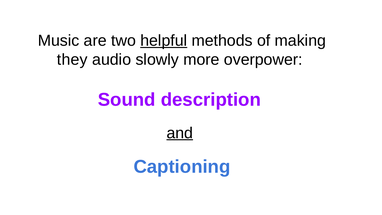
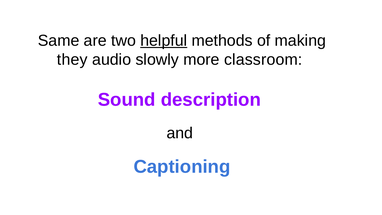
Music: Music -> Same
overpower: overpower -> classroom
and underline: present -> none
